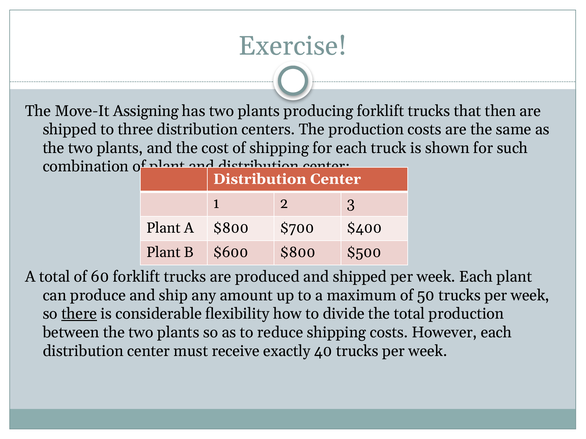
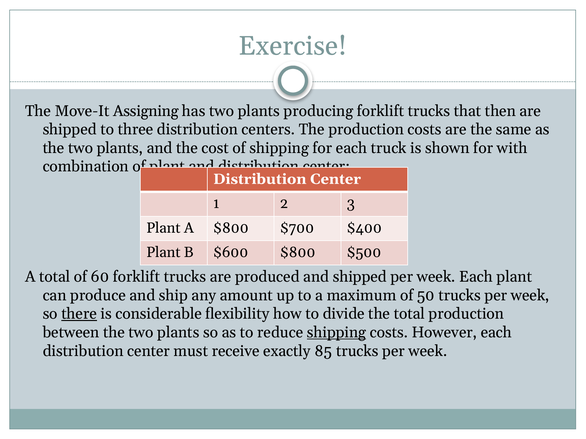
such: such -> with
shipping at (337, 333) underline: none -> present
40: 40 -> 85
